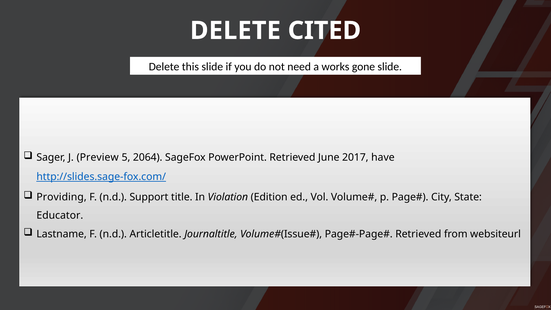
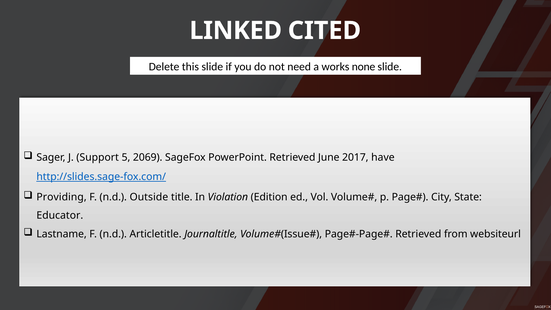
DELETE at (235, 31): DELETE -> LINKED
gone: gone -> none
Preview: Preview -> Support
2064: 2064 -> 2069
Support: Support -> Outside
